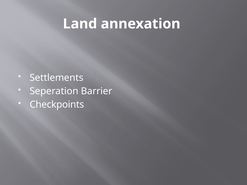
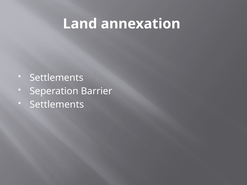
Checkpoints at (57, 105): Checkpoints -> Settlements
